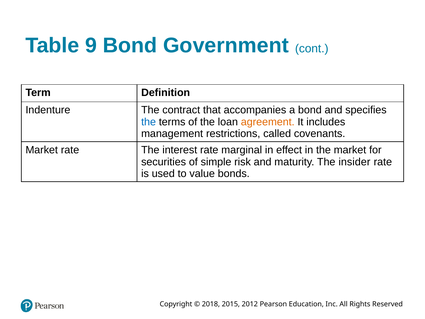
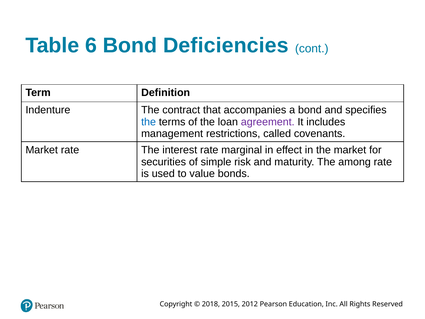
9: 9 -> 6
Government: Government -> Deficiencies
agreement colour: orange -> purple
insider: insider -> among
